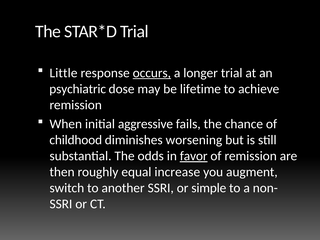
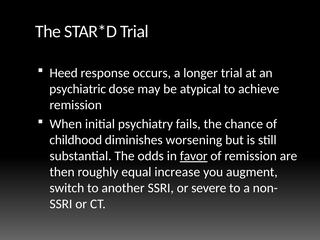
Little: Little -> Heed
occurs underline: present -> none
lifetime: lifetime -> atypical
aggressive: aggressive -> psychiatry
simple: simple -> severe
